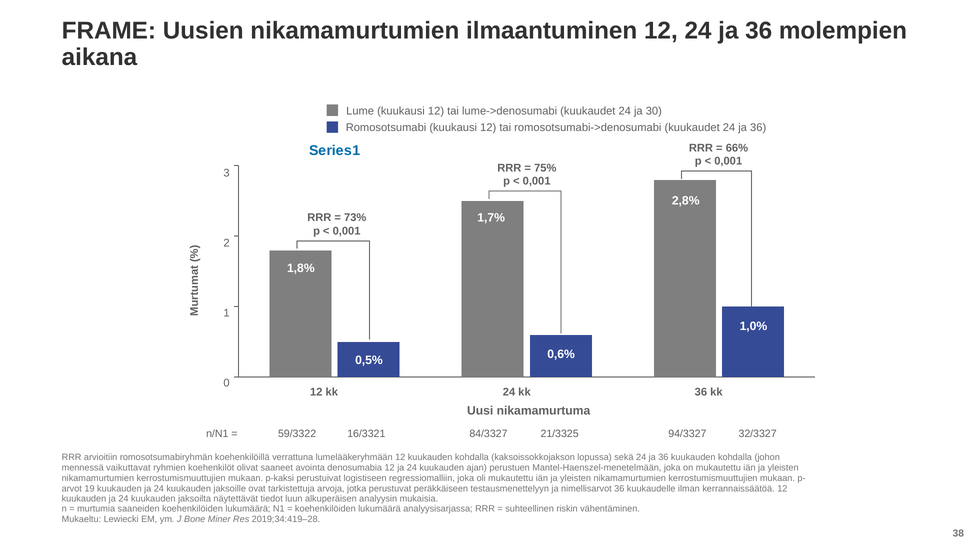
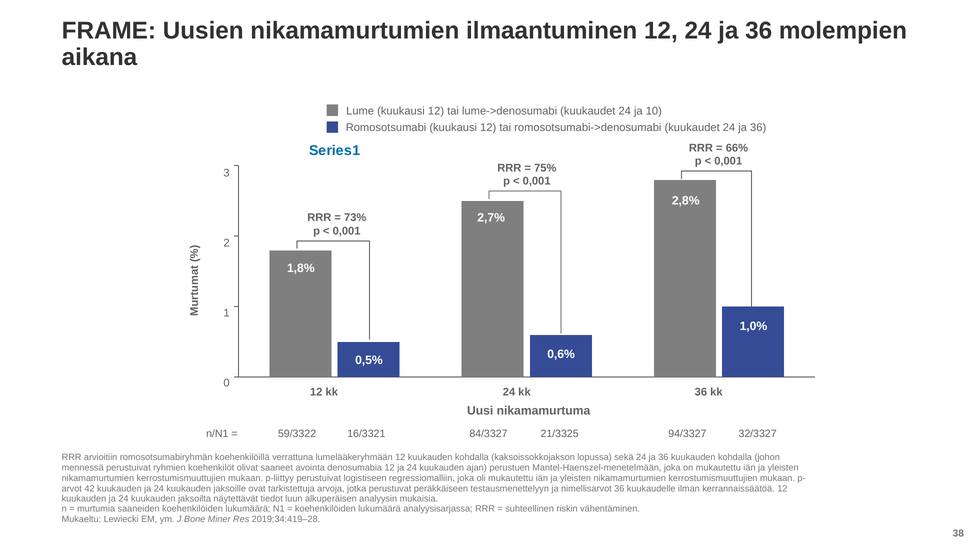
30: 30 -> 10
1,7%: 1,7% -> 2,7%
mennessä vaikuttavat: vaikuttavat -> perustuivat
p-kaksi: p-kaksi -> p-liittyy
19: 19 -> 42
